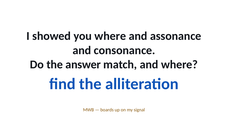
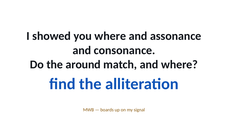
answer: answer -> around
